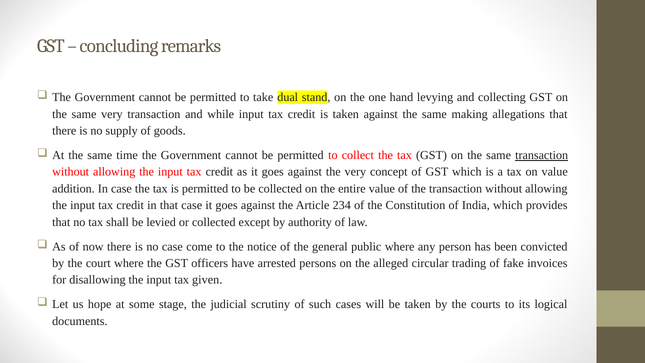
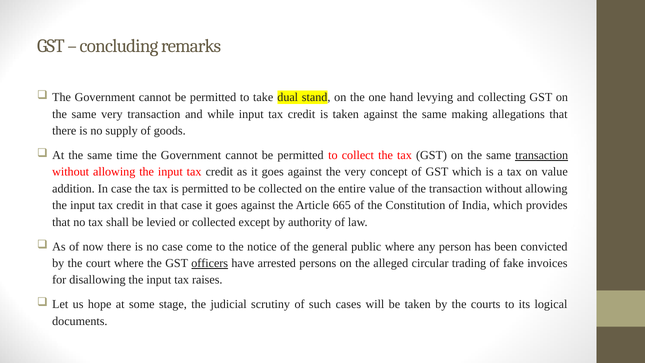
234: 234 -> 665
officers underline: none -> present
given: given -> raises
